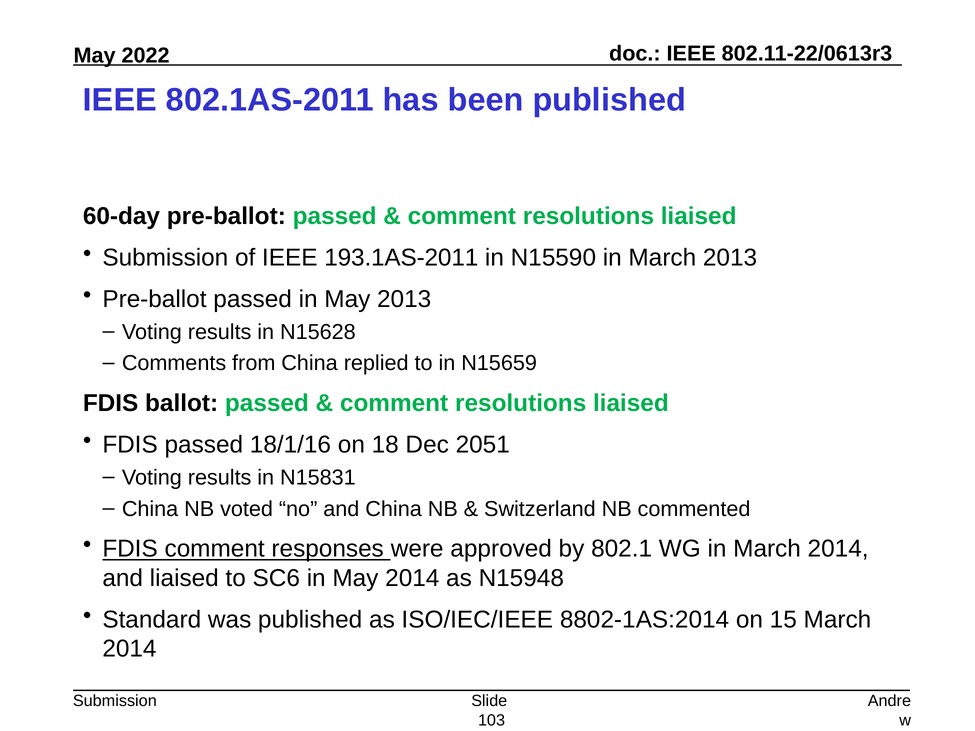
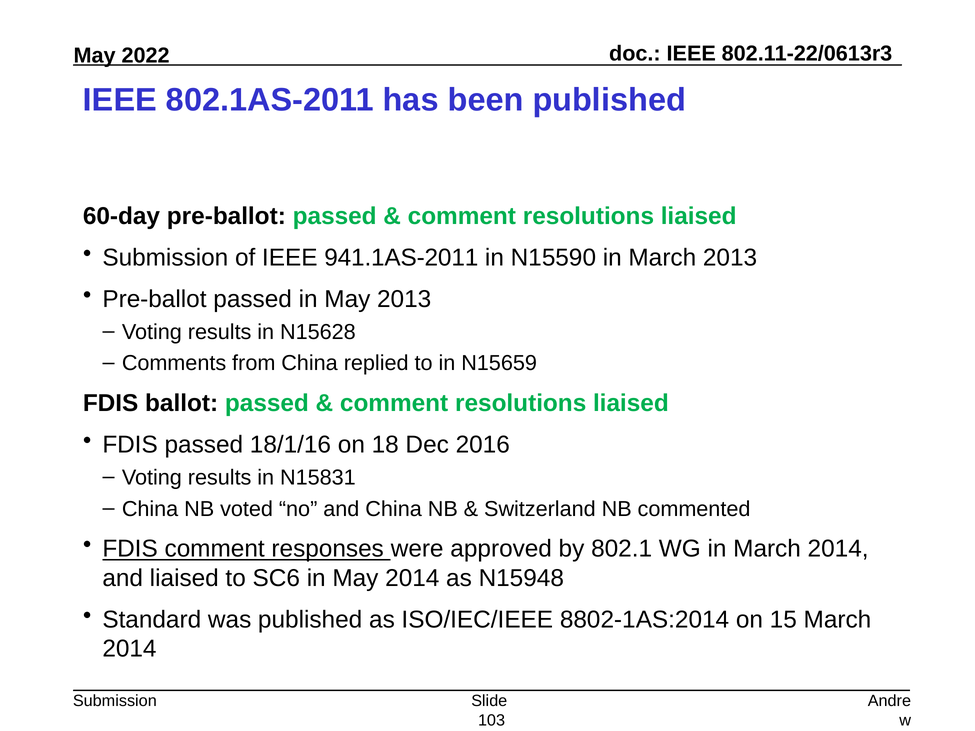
193.1AS-2011: 193.1AS-2011 -> 941.1AS-2011
2051: 2051 -> 2016
